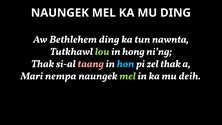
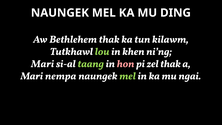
Bethlehem ding: ding -> thak
nawnta: nawnta -> kilawm
hong: hong -> khen
Thak at (43, 64): Thak -> Mari
taang colour: pink -> light green
hon colour: light blue -> pink
deih: deih -> ngai
